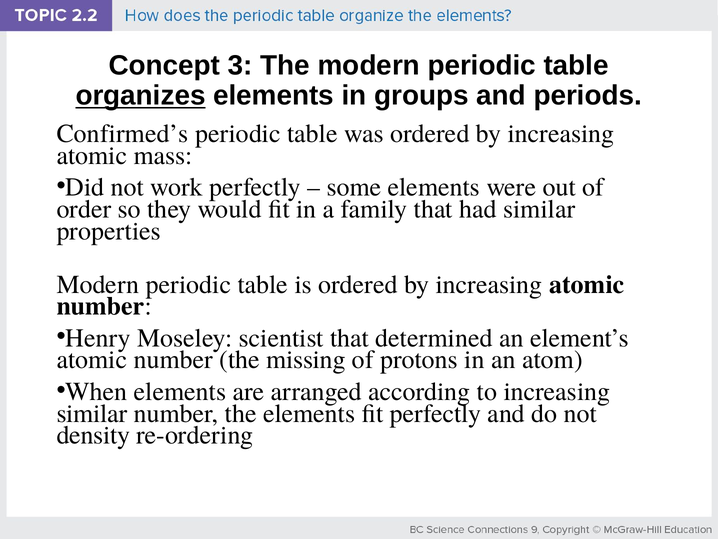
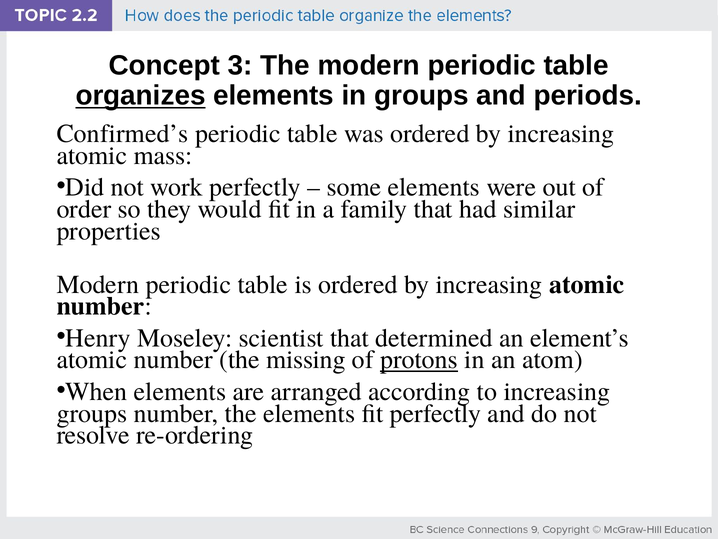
protons underline: none -> present
similar at (92, 413): similar -> groups
density: density -> resolve
